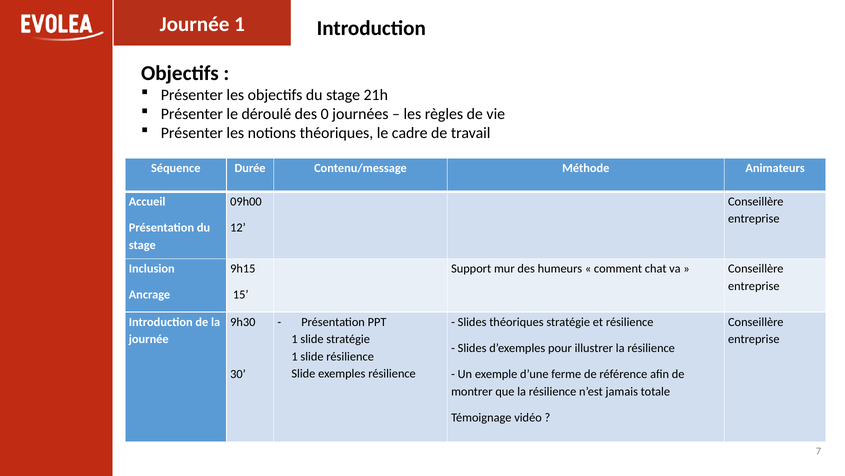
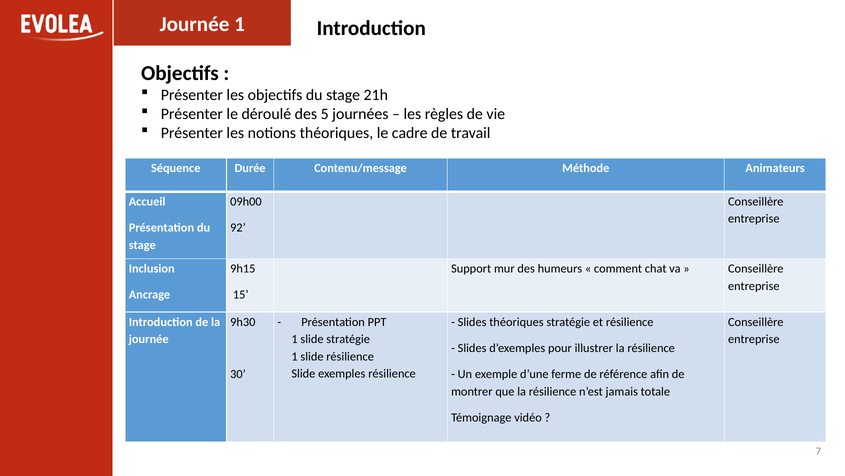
0: 0 -> 5
12: 12 -> 92
